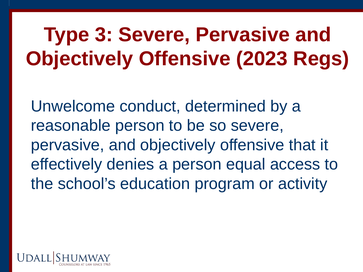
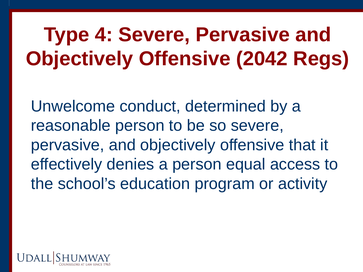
3: 3 -> 4
2023: 2023 -> 2042
